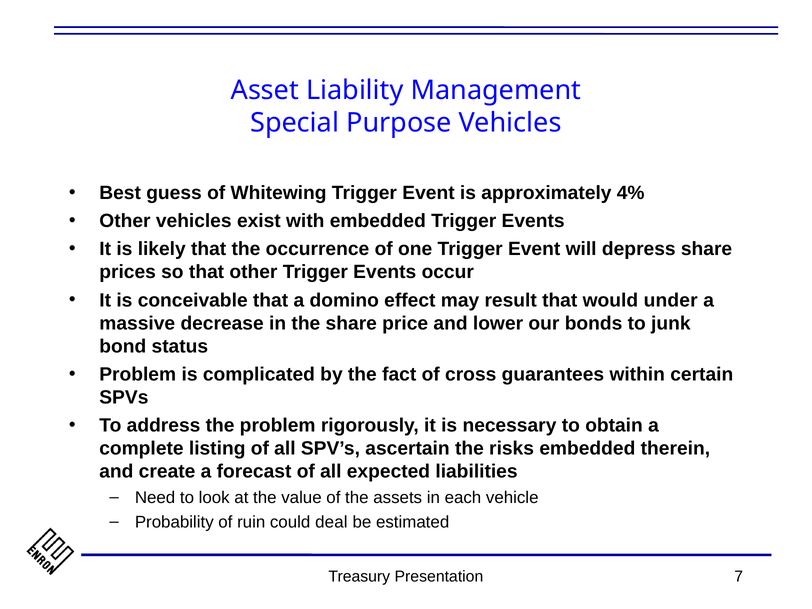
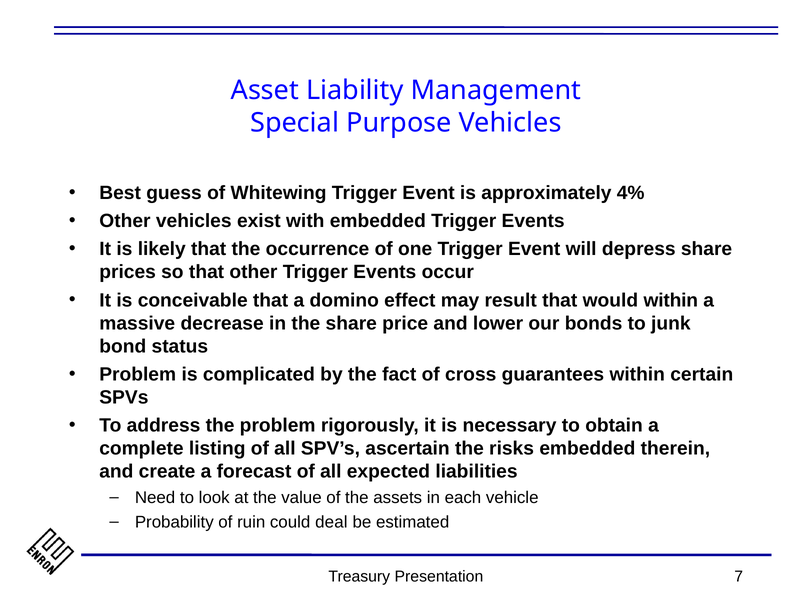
would under: under -> within
